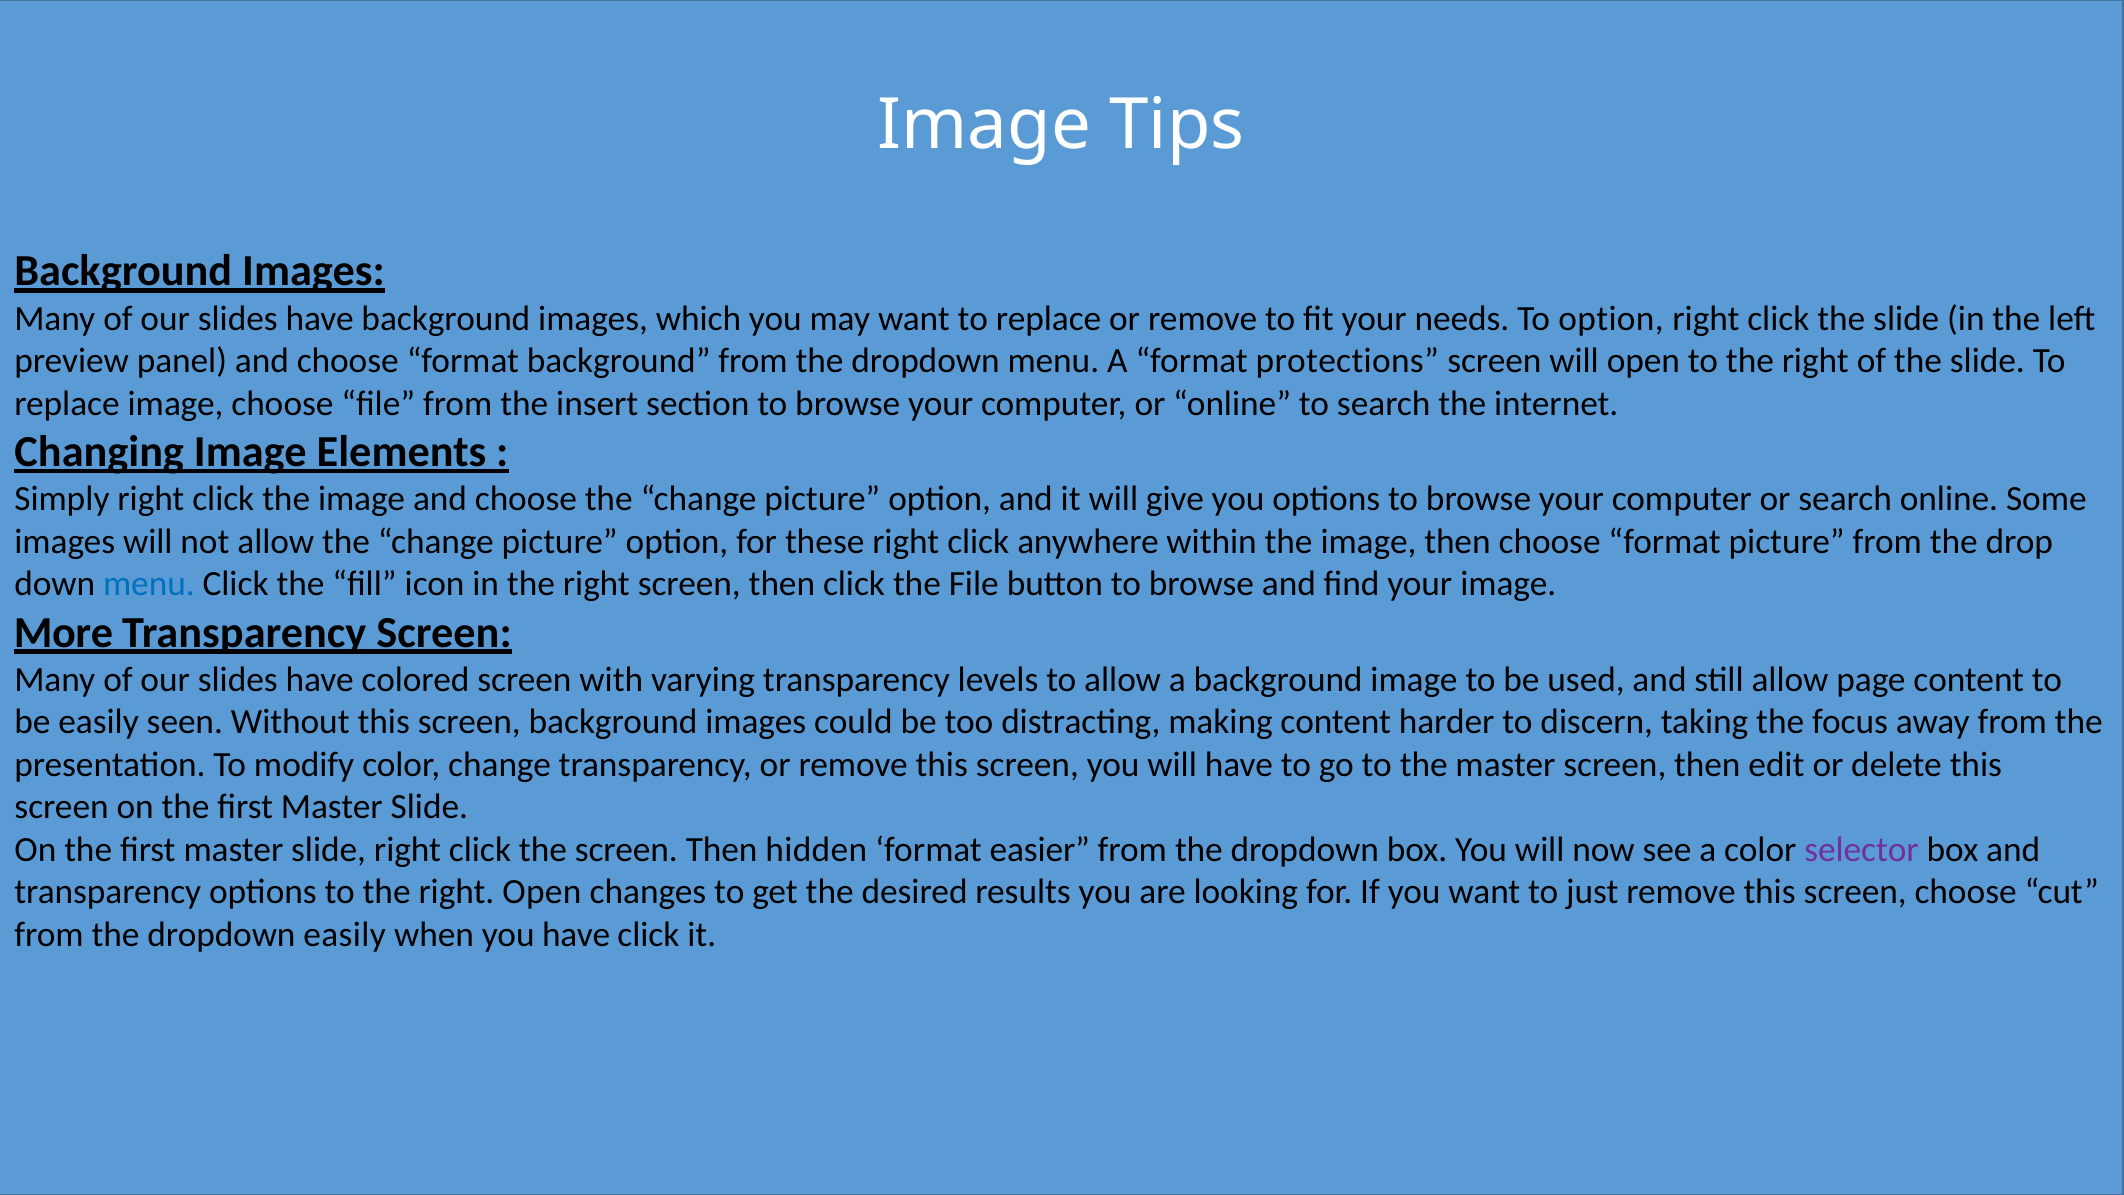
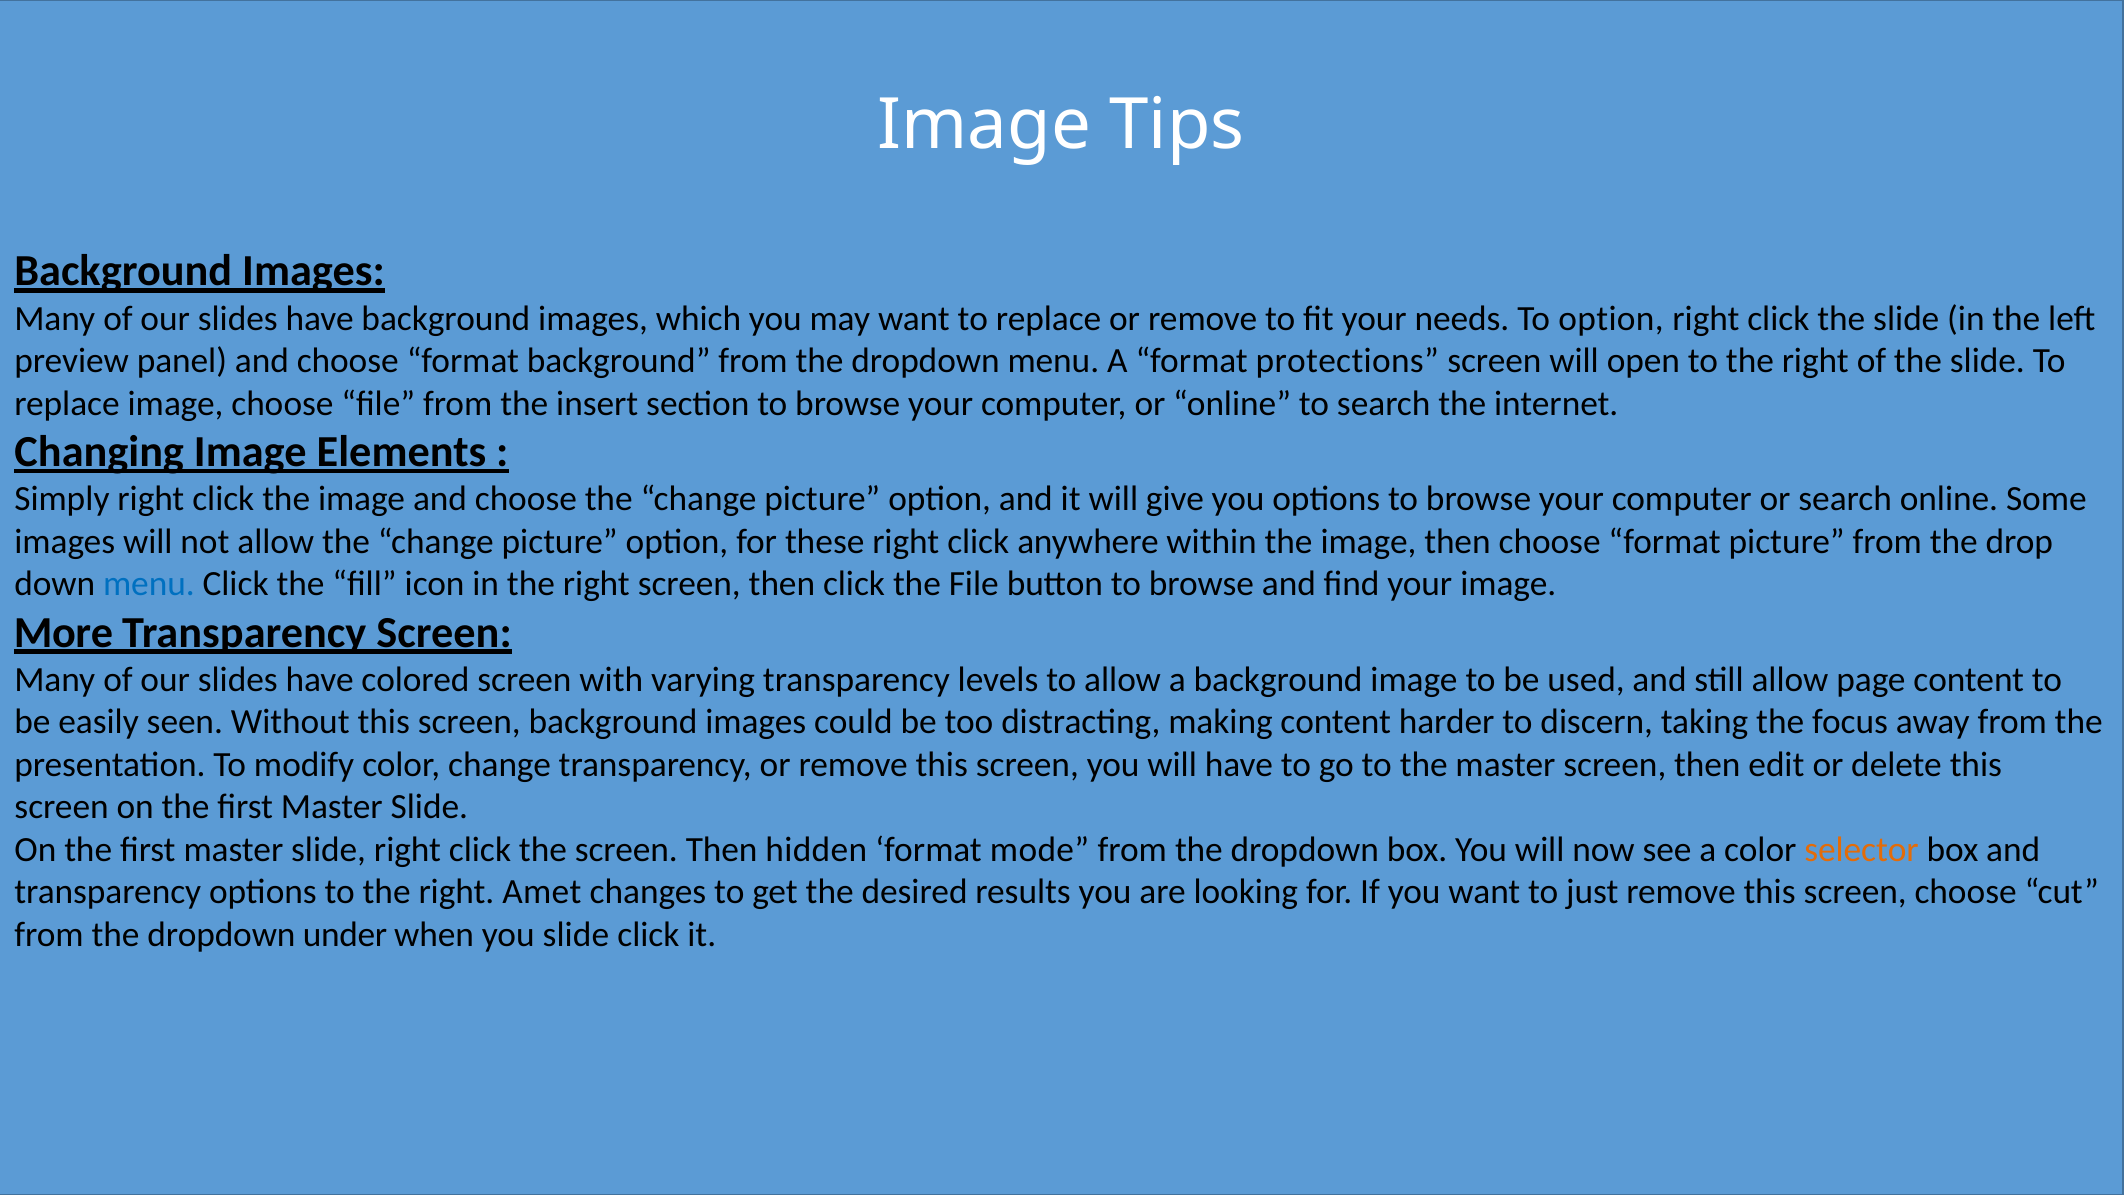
easier: easier -> mode
selector colour: purple -> orange
right Open: Open -> Amet
dropdown easily: easily -> under
you have: have -> slide
